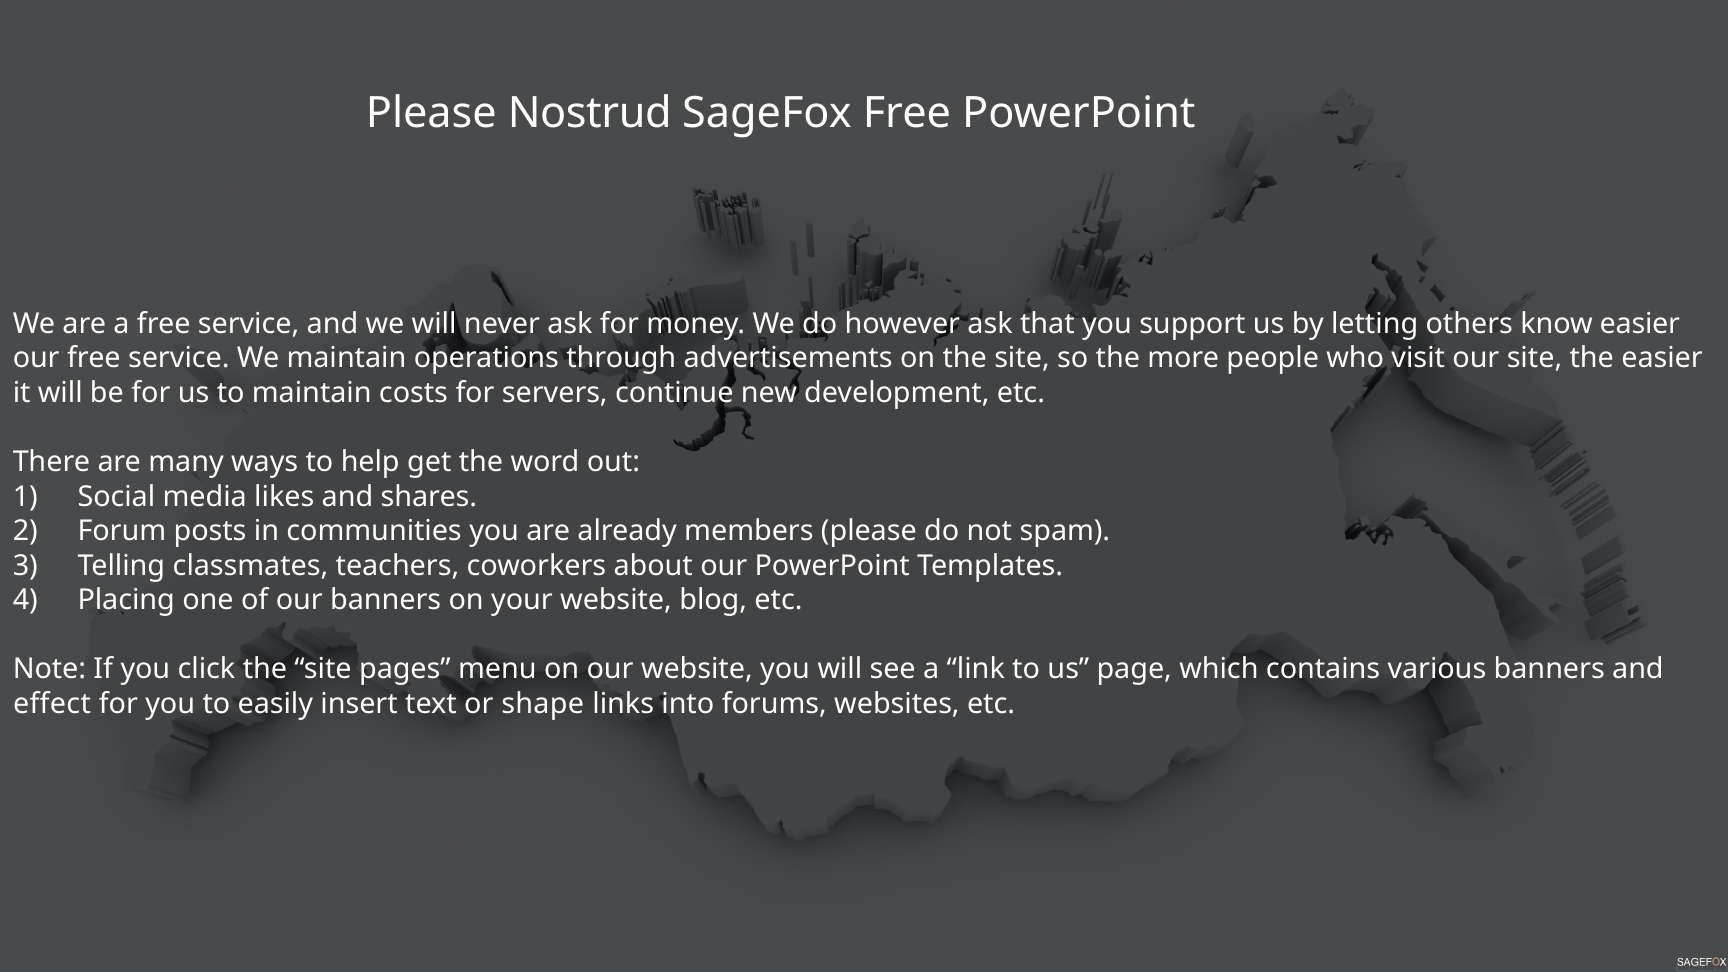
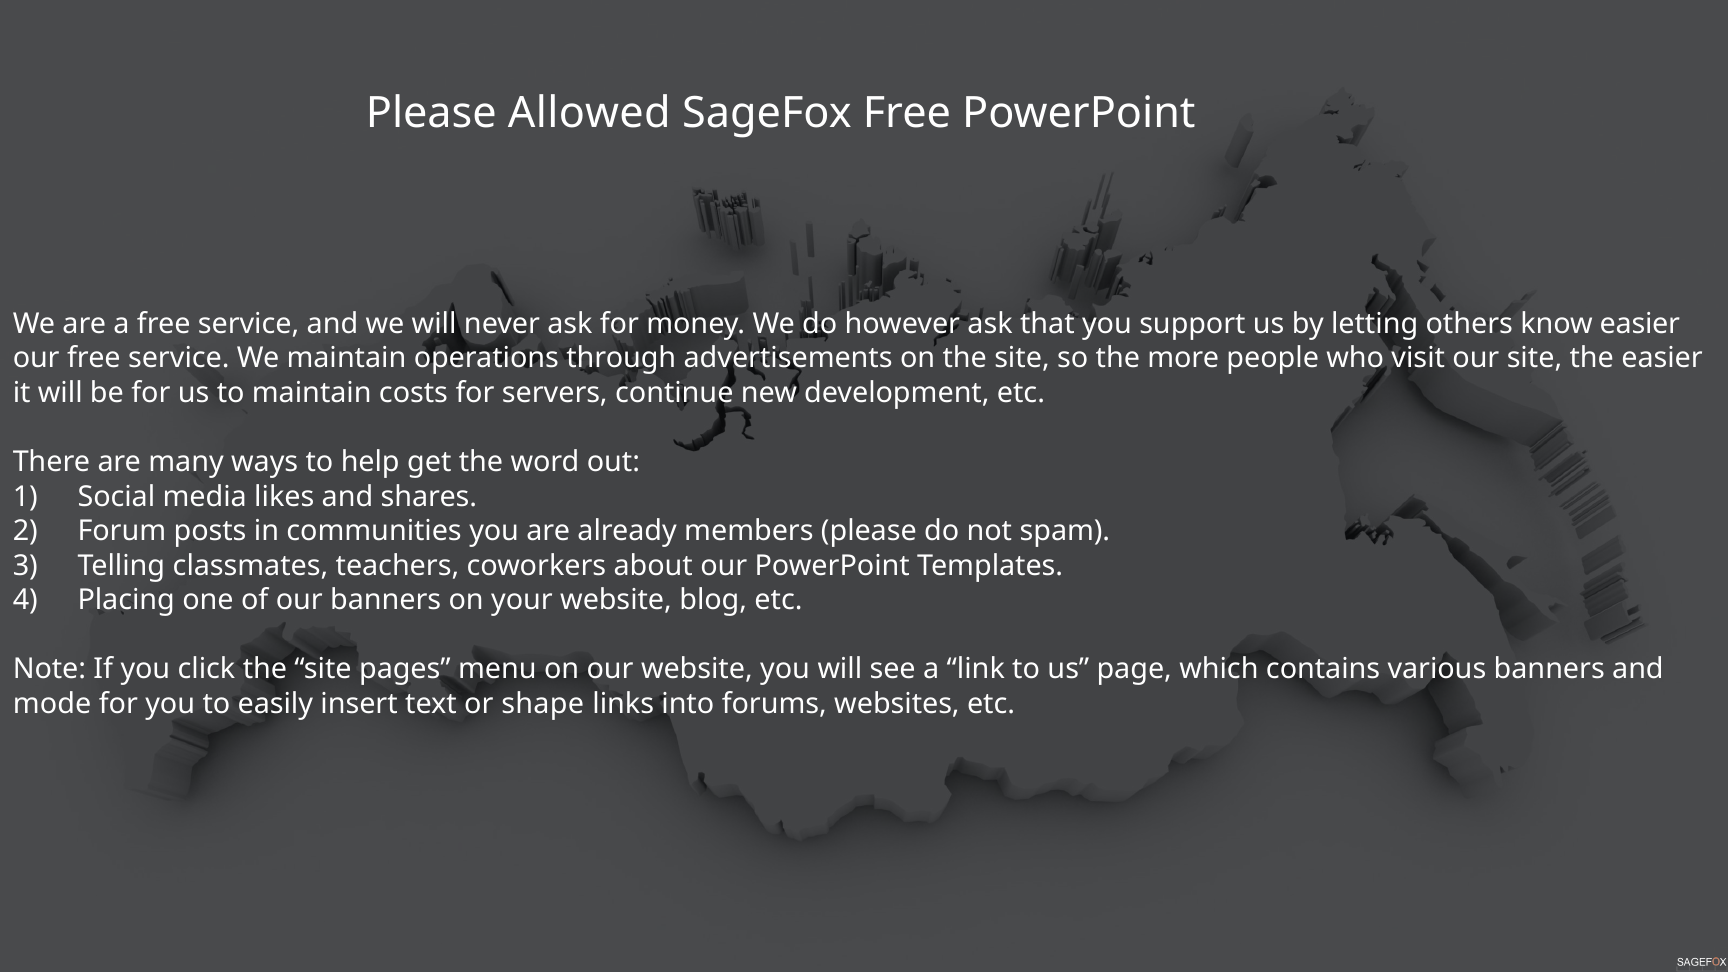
Nostrud: Nostrud -> Allowed
effect: effect -> mode
